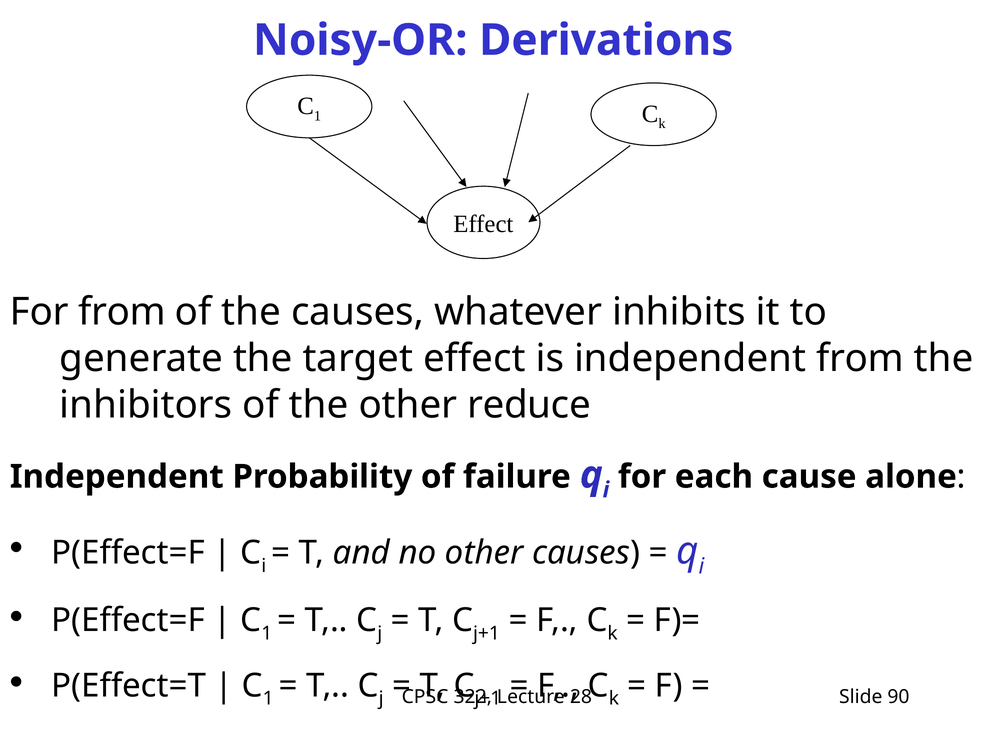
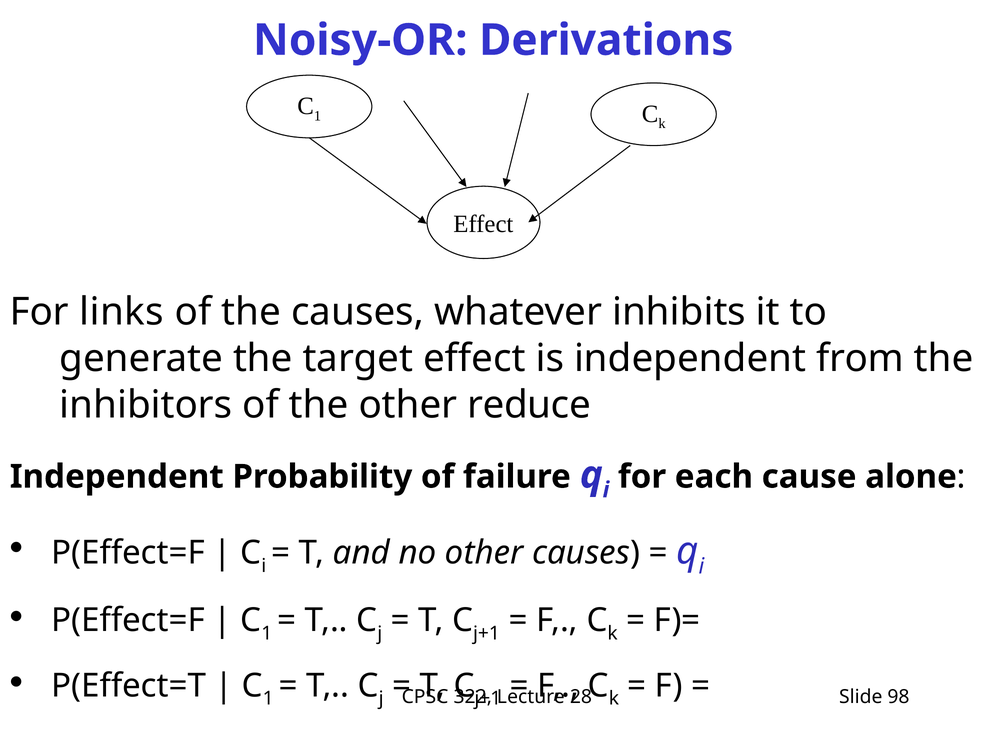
For from: from -> links
90: 90 -> 98
